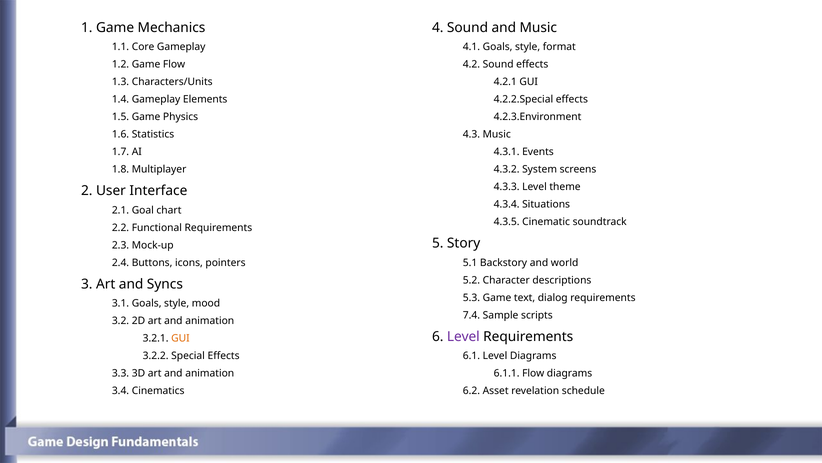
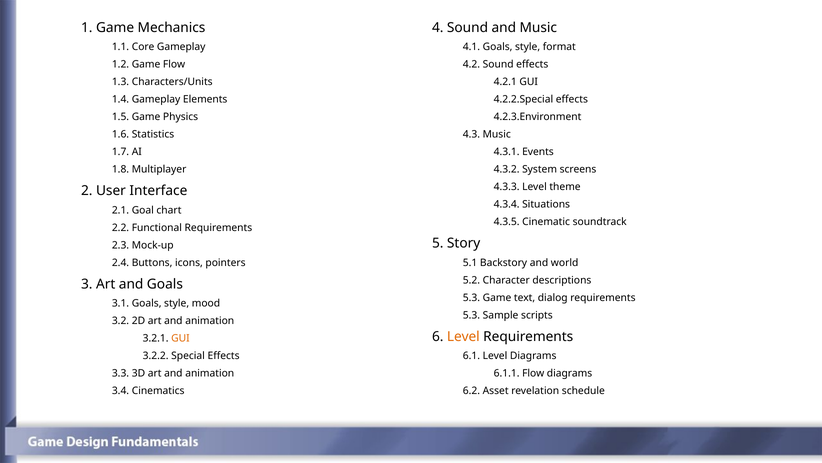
and Syncs: Syncs -> Goals
7.4 at (471, 315): 7.4 -> 5.3
Level at (463, 336) colour: purple -> orange
